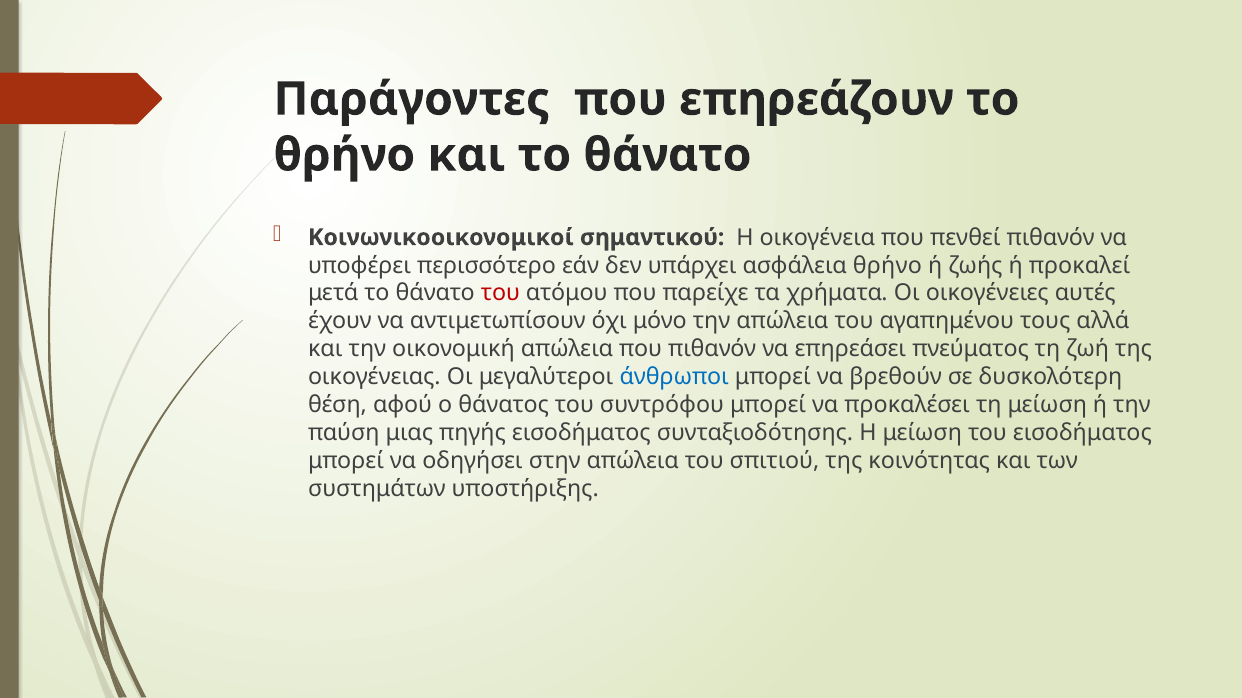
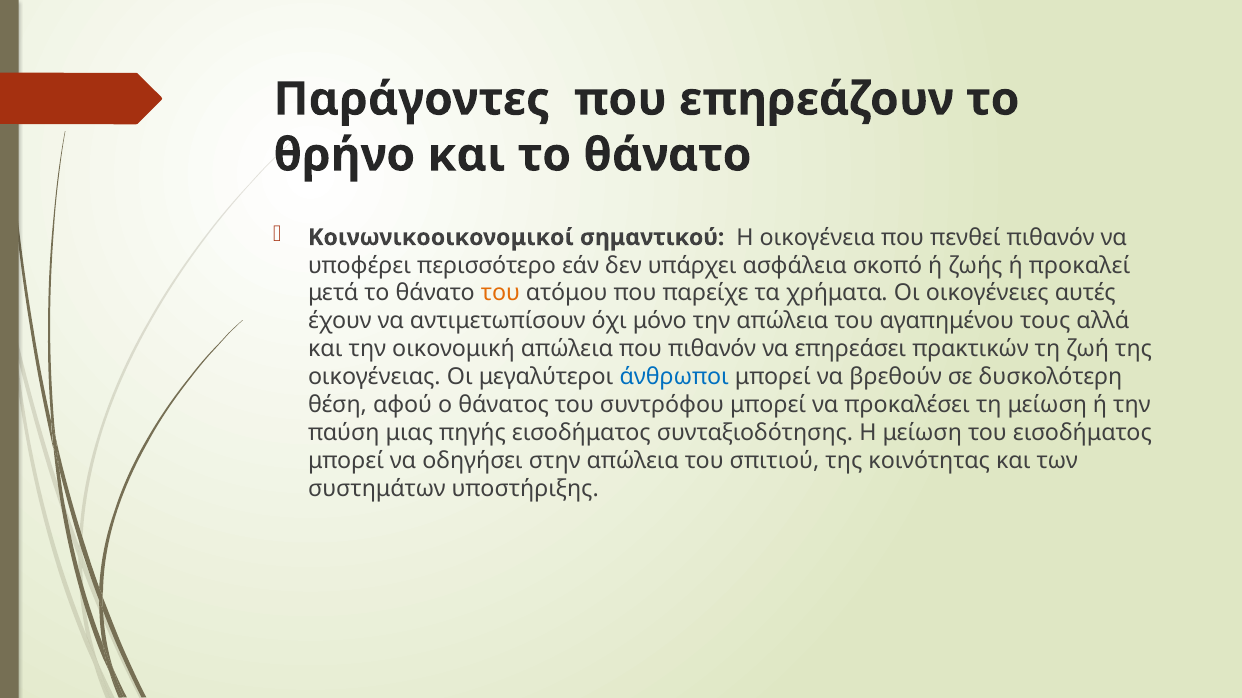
ασφάλεια θρήνο: θρήνο -> σκοπό
του at (500, 294) colour: red -> orange
πνεύματος: πνεύματος -> πρακτικών
